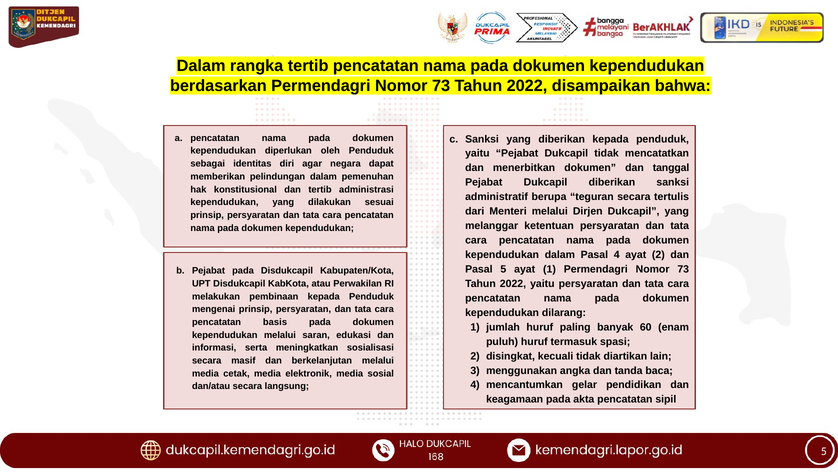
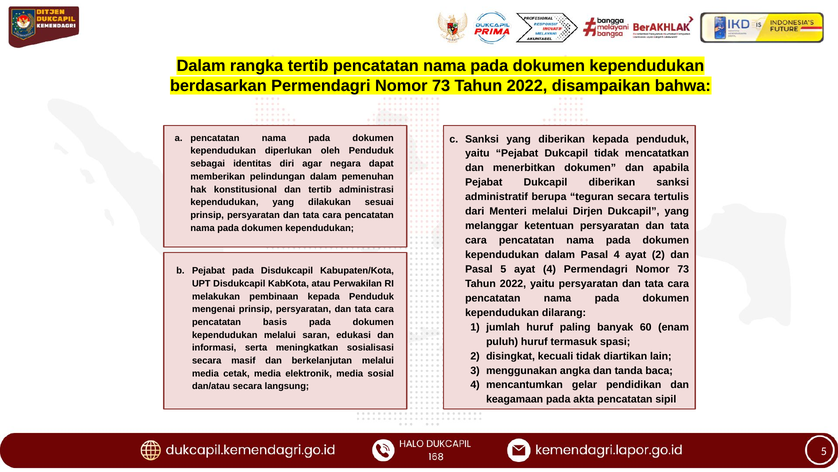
tanggal: tanggal -> apabila
ayat 1: 1 -> 4
